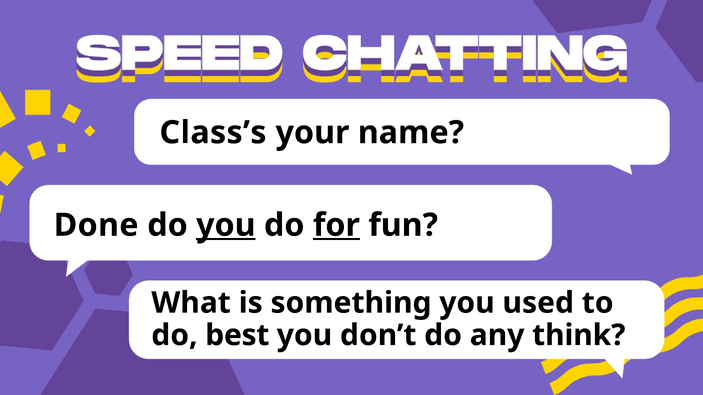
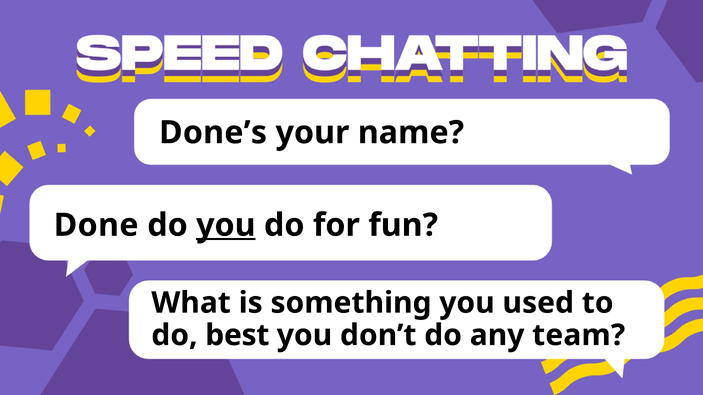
Class’s: Class’s -> Done’s
for underline: present -> none
think: think -> team
